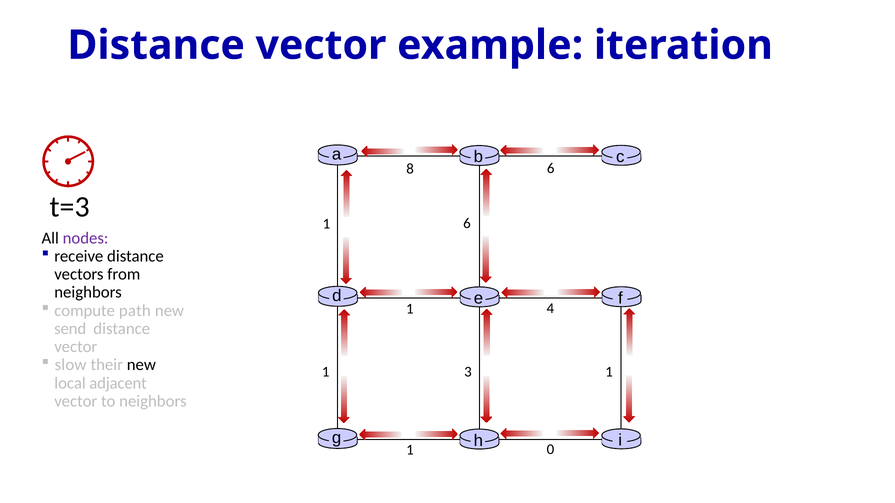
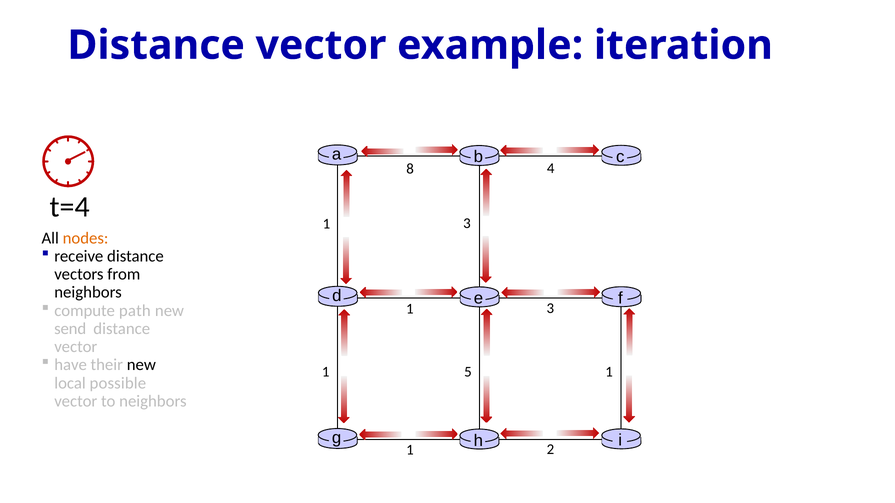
8 6: 6 -> 4
t=3: t=3 -> t=4
6 at (467, 223): 6 -> 3
nodes colour: purple -> orange
4 at (550, 308): 4 -> 3
slow: slow -> have
3: 3 -> 5
adjacent: adjacent -> possible
0: 0 -> 2
